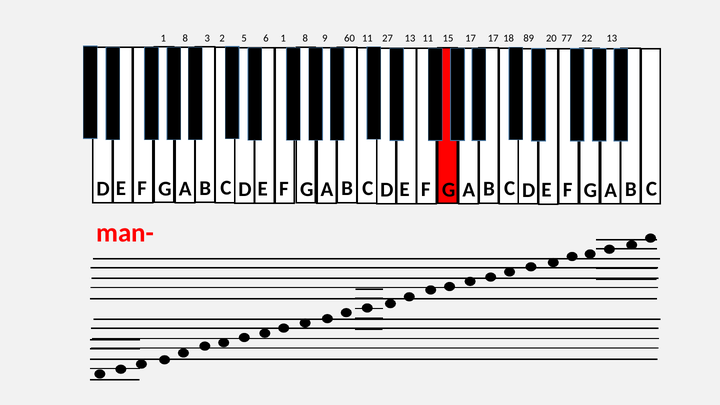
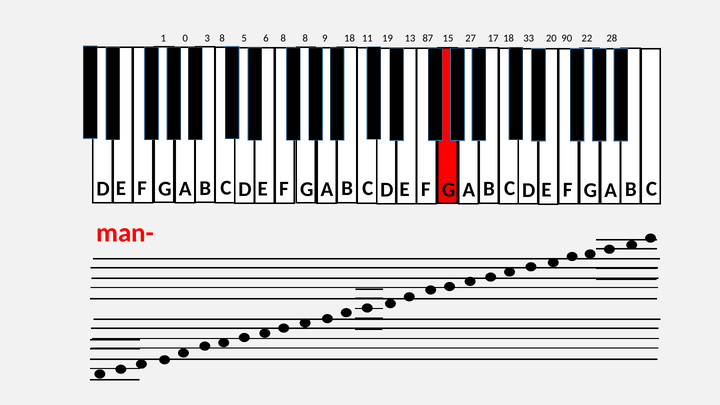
8 at (185, 38): 8 -> 0
3 2: 2 -> 8
6 1: 1 -> 8
9 60: 60 -> 18
27: 27 -> 19
13 11: 11 -> 87
15 17: 17 -> 27
89: 89 -> 33
77: 77 -> 90
22 13: 13 -> 28
